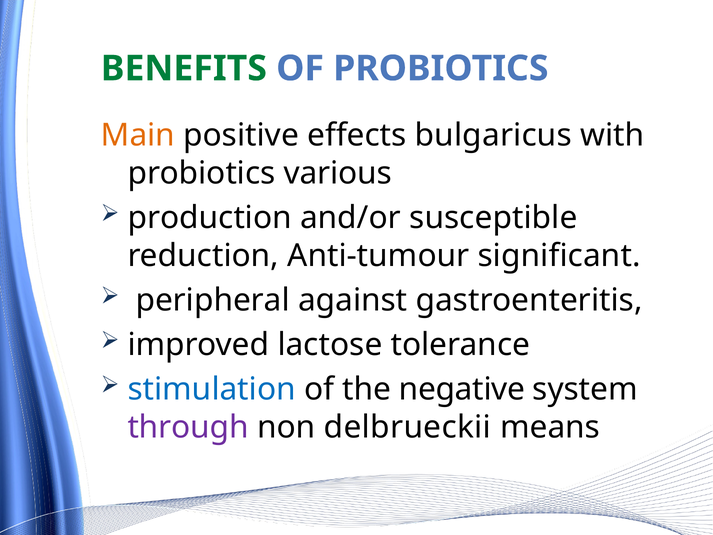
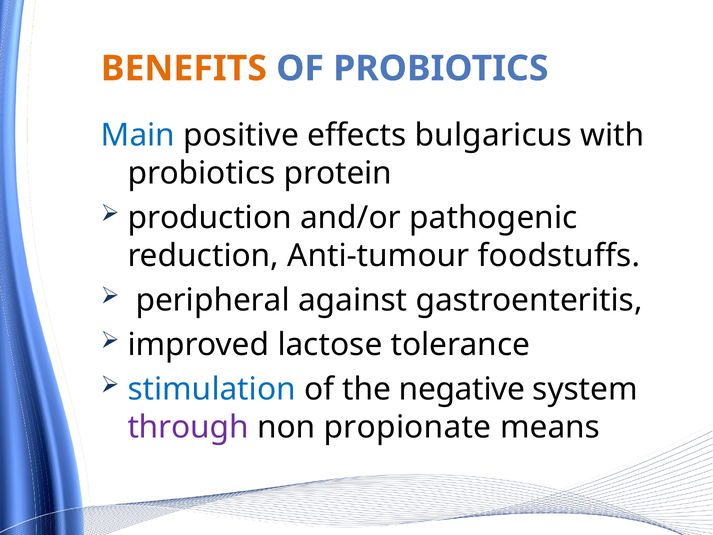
BENEFITS colour: green -> orange
Main colour: orange -> blue
various: various -> protein
susceptible: susceptible -> pathogenic
significant: significant -> foodstuffs
delbrueckii: delbrueckii -> propionate
